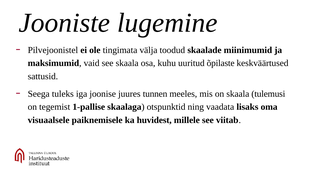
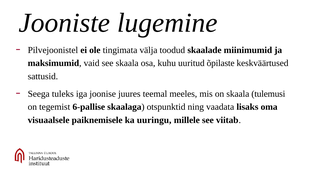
tunnen: tunnen -> teemal
1-pallise: 1-pallise -> 6-pallise
huvidest: huvidest -> uuringu
